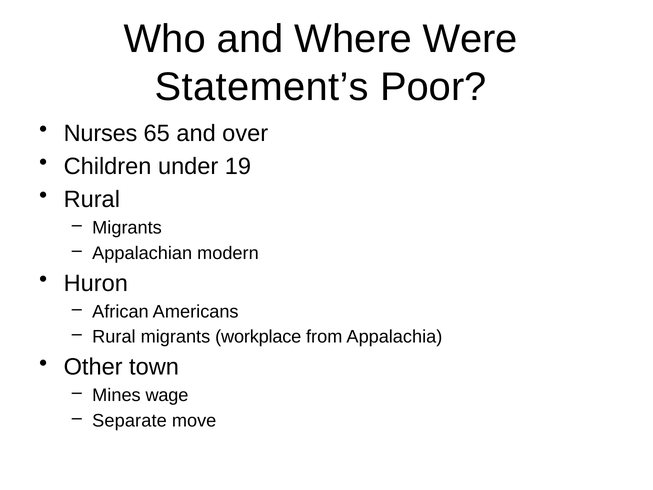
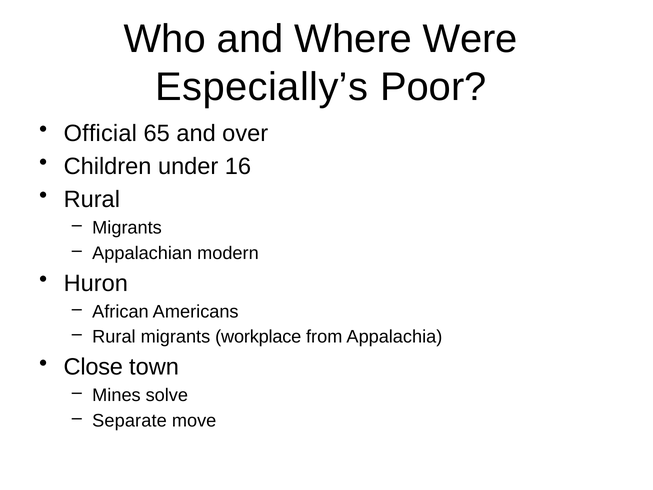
Statement’s: Statement’s -> Especially’s
Nurses: Nurses -> Official
19: 19 -> 16
Other: Other -> Close
wage: wage -> solve
